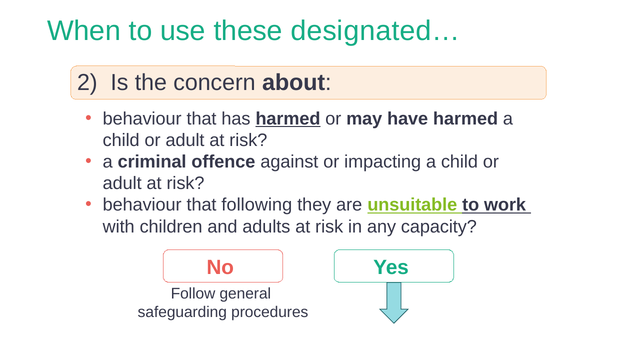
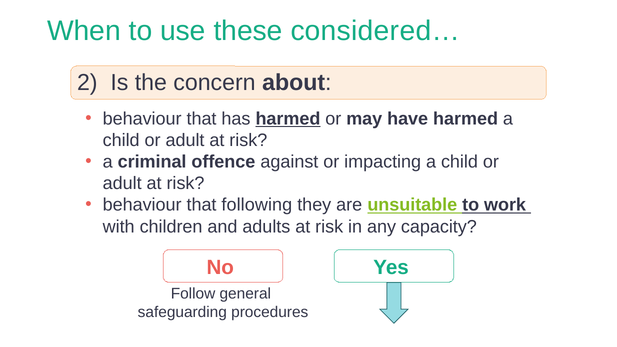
designated…: designated… -> considered…
